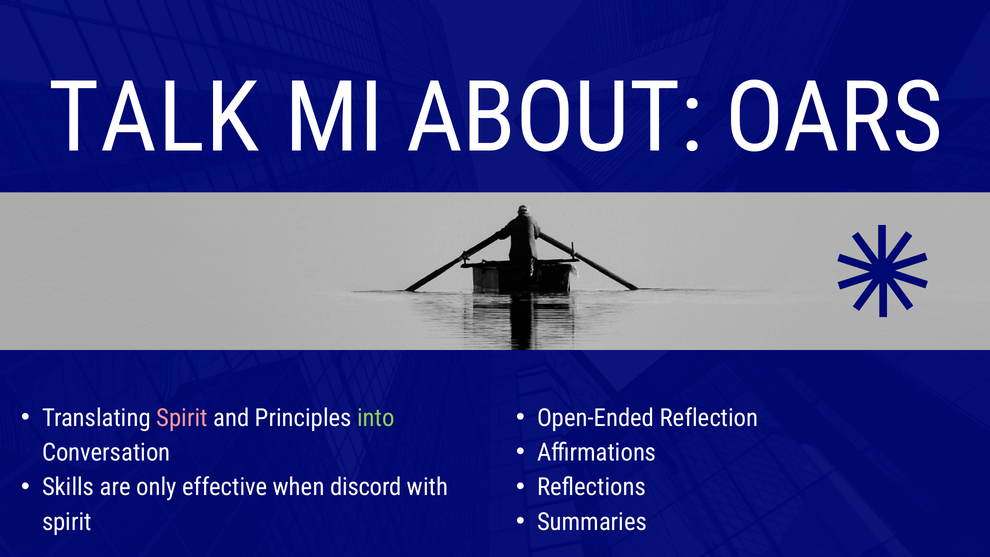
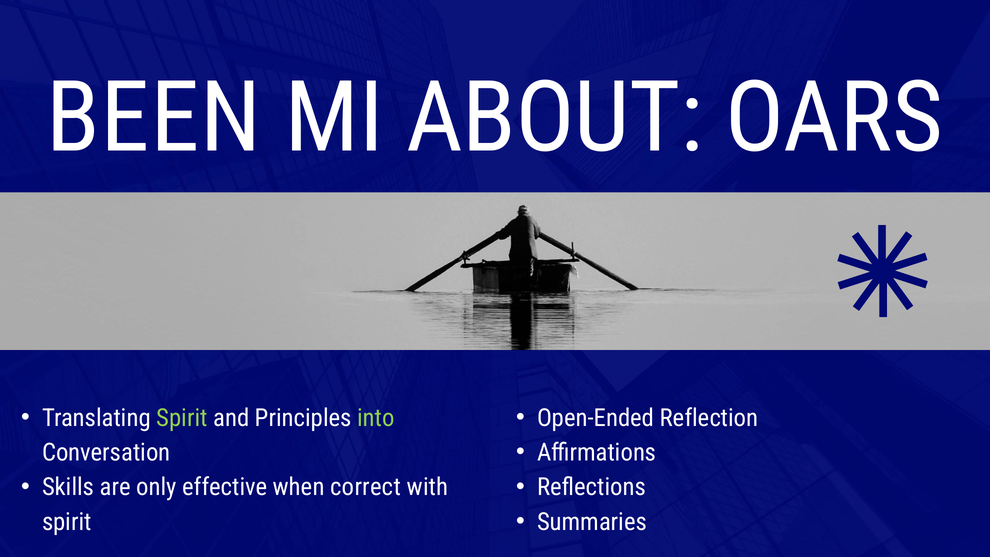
TALK: TALK -> BEEN
Spirit at (182, 418) colour: pink -> light green
discord: discord -> correct
